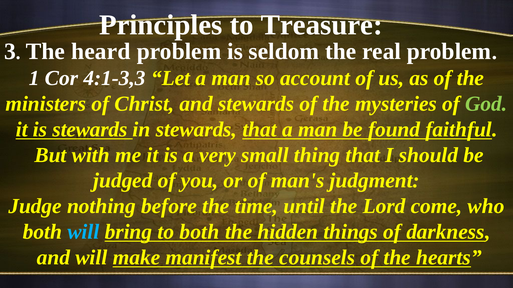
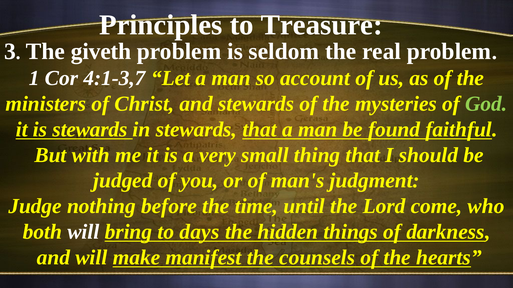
heard: heard -> giveth
4:1-3,3: 4:1-3,3 -> 4:1-3,7
will at (83, 232) colour: light blue -> white
to both: both -> days
